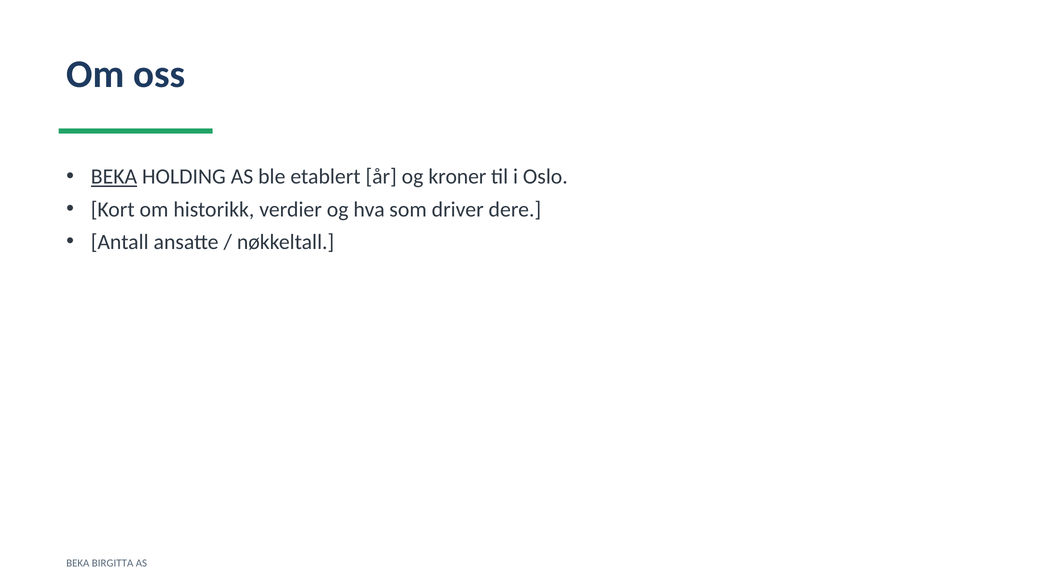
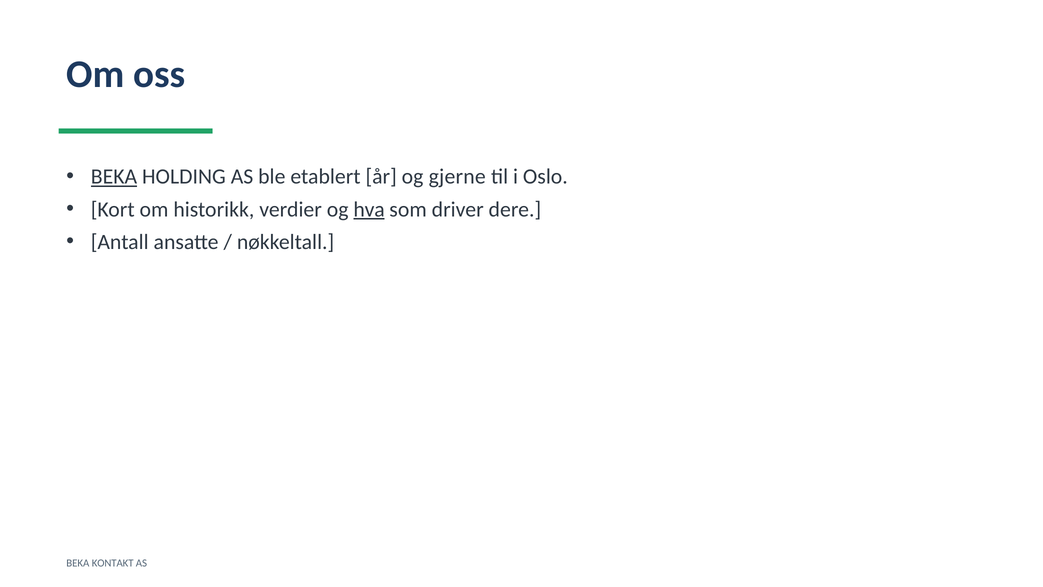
kroner: kroner -> gjerne
hva underline: none -> present
BIRGITTA: BIRGITTA -> KONTAKT
